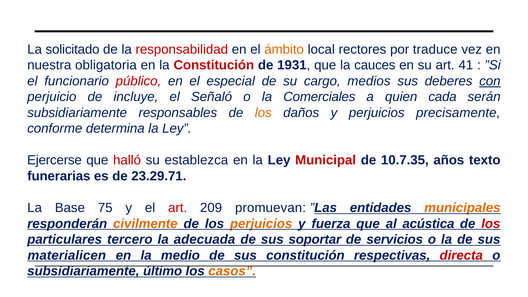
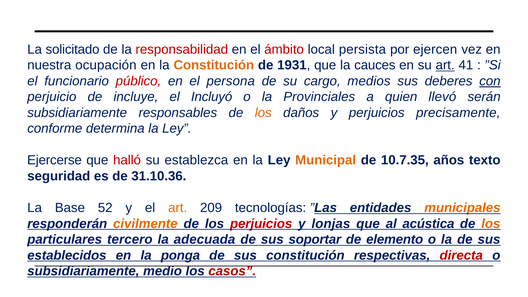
ámbito colour: orange -> red
rectores: rectores -> persista
traduce: traduce -> ejercen
obligatoria: obligatoria -> ocupación
Constitución at (214, 65) colour: red -> orange
art at (445, 65) underline: none -> present
especial: especial -> persona
Señaló: Señaló -> Incluyó
Comerciales: Comerciales -> Provinciales
cada: cada -> llevó
Municipal colour: red -> orange
funerarias: funerarias -> seguridad
23.29.71: 23.29.71 -> 31.10.36
75: 75 -> 52
art at (178, 208) colour: red -> orange
promuevan: promuevan -> tecnologías
perjuicios at (261, 224) colour: orange -> red
fuerza: fuerza -> lonjas
los at (491, 224) colour: red -> orange
servicios: servicios -> elemento
materialicen: materialicen -> establecidos
medio: medio -> ponga
último: último -> medio
casos colour: orange -> red
